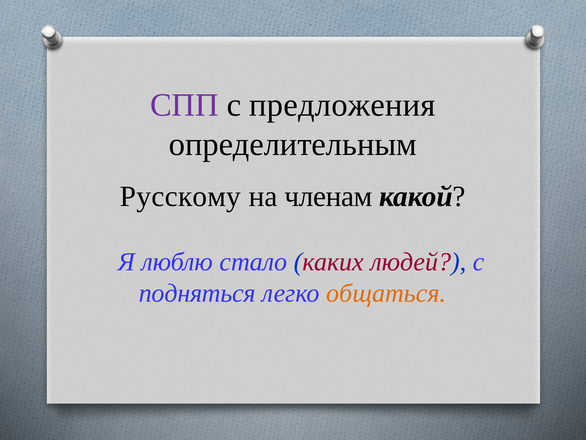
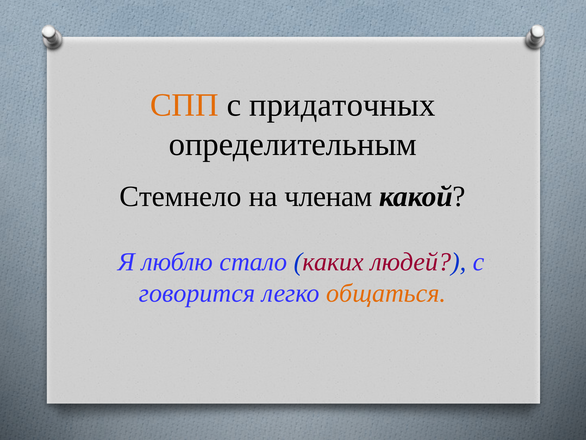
СПП colour: purple -> orange
предложения: предложения -> придаточных
Русскому: Русскому -> Стемнело
подняться: подняться -> говорится
